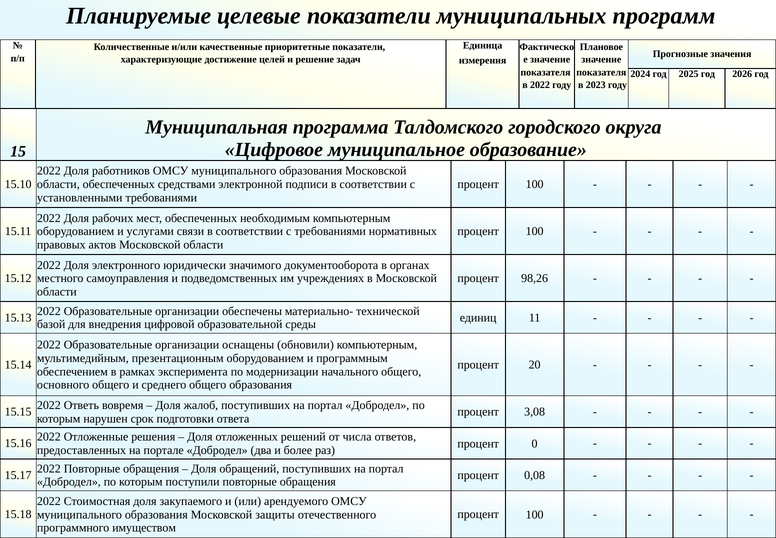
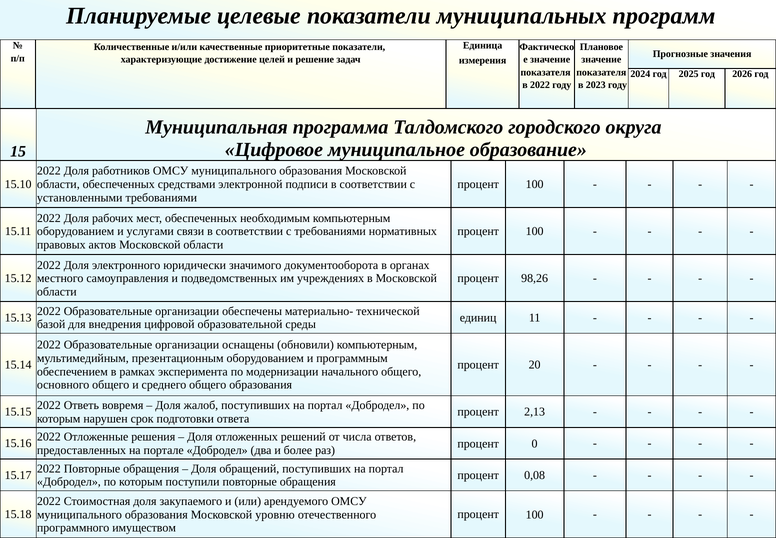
3,08: 3,08 -> 2,13
защиты: защиты -> уровню
